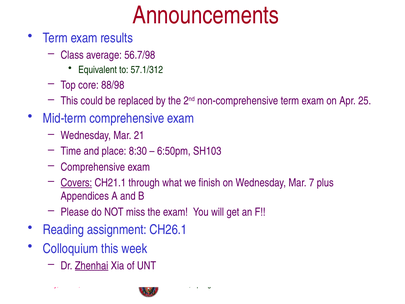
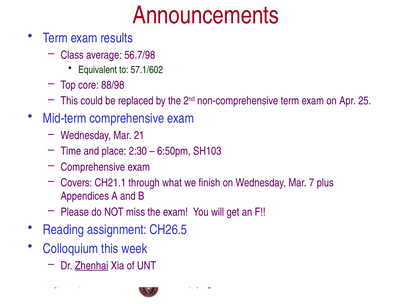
57.1/312: 57.1/312 -> 57.1/602
8:30: 8:30 -> 2:30
Covers underline: present -> none
CH26.1: CH26.1 -> CH26.5
